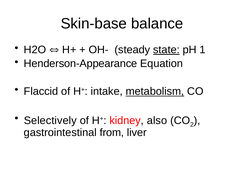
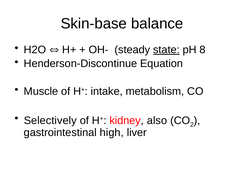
1: 1 -> 8
Henderson-Appearance: Henderson-Appearance -> Henderson-Discontinue
Flaccid: Flaccid -> Muscle
metabolism underline: present -> none
from: from -> high
